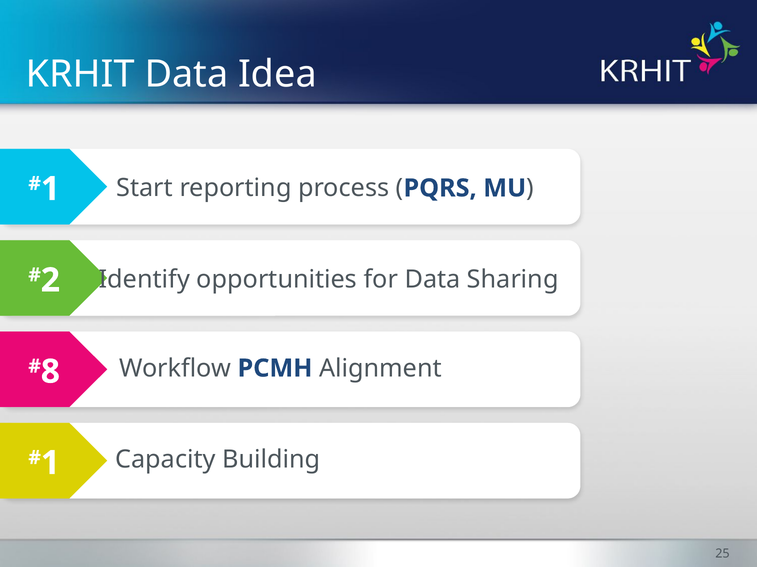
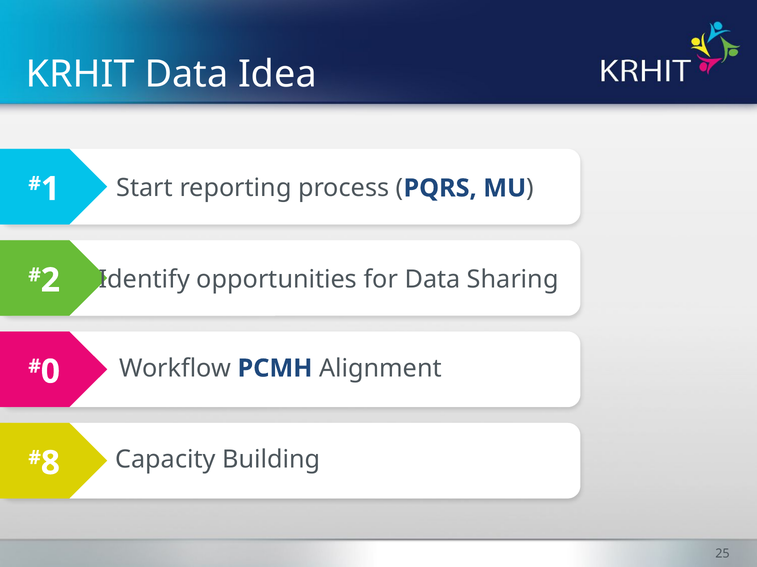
8: 8 -> 0
1 at (50, 464): 1 -> 8
